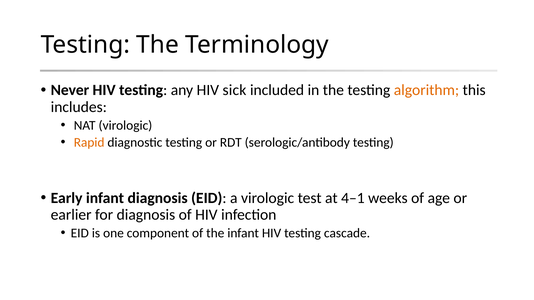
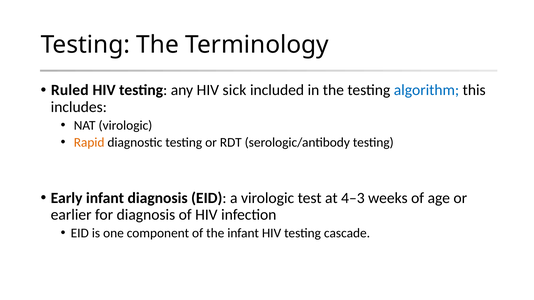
Never: Never -> Ruled
algorithm colour: orange -> blue
4–1: 4–1 -> 4–3
